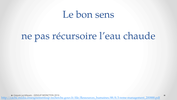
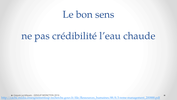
récursoire: récursoire -> crédibilité
